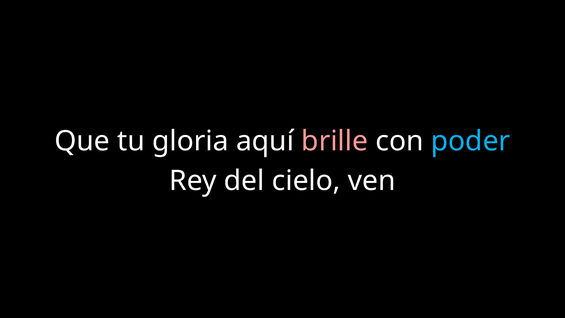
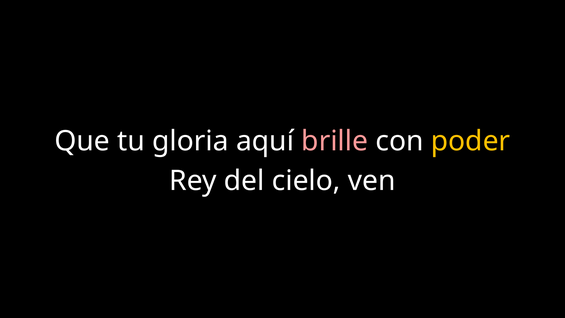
poder colour: light blue -> yellow
